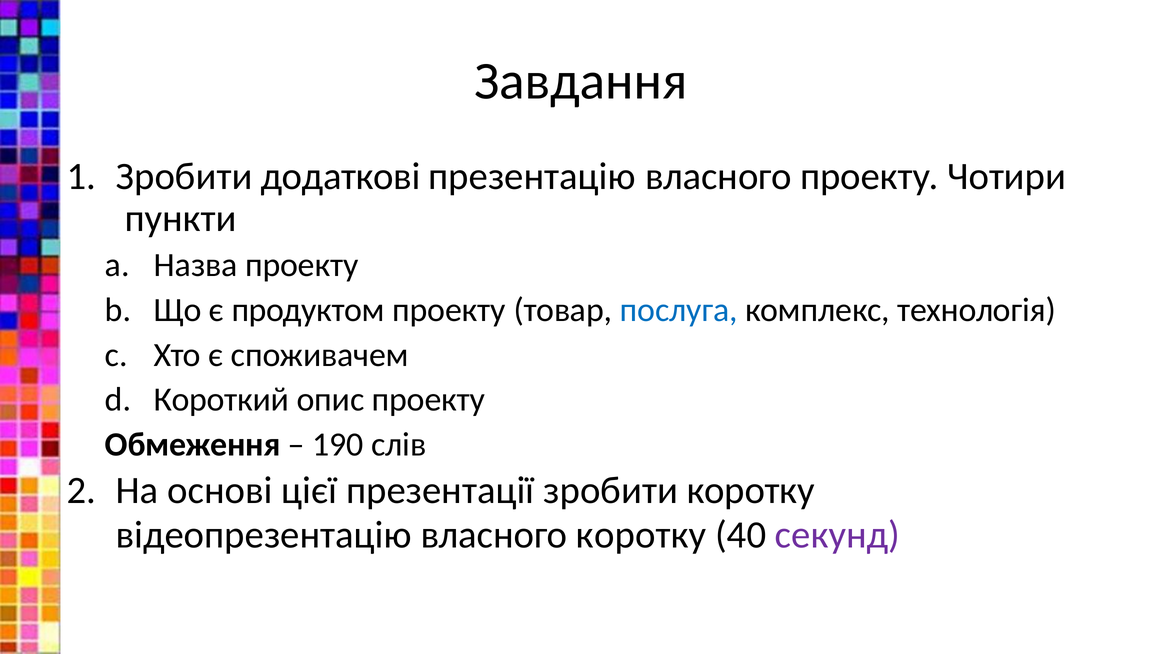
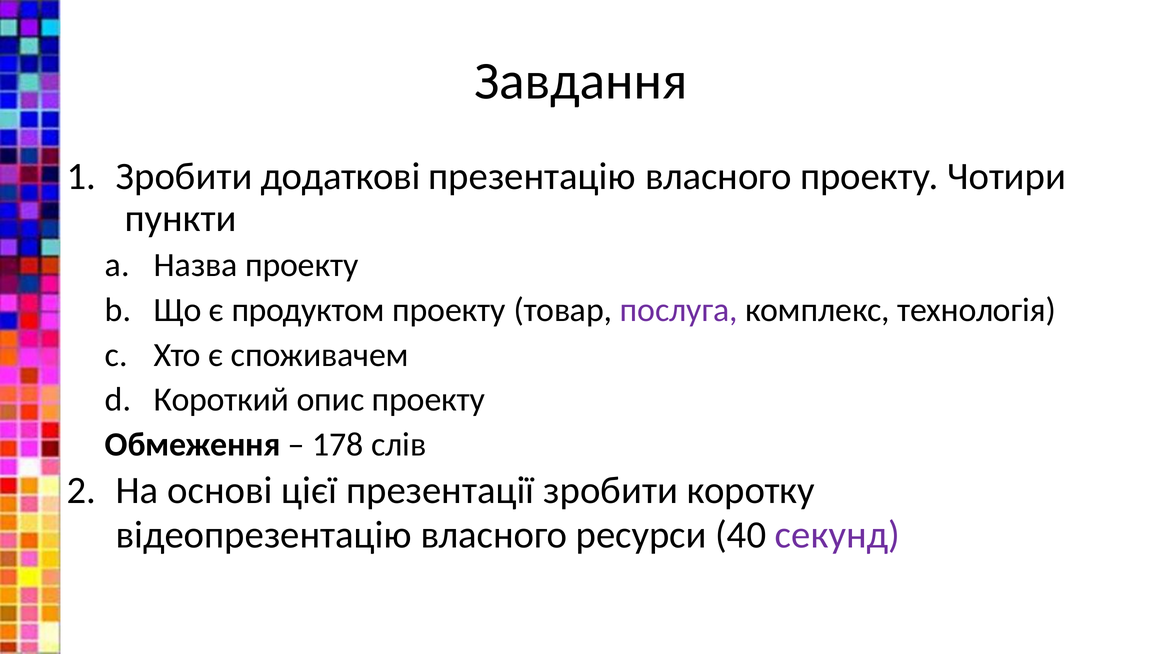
послуга colour: blue -> purple
190: 190 -> 178
власного коротку: коротку -> ресурси
